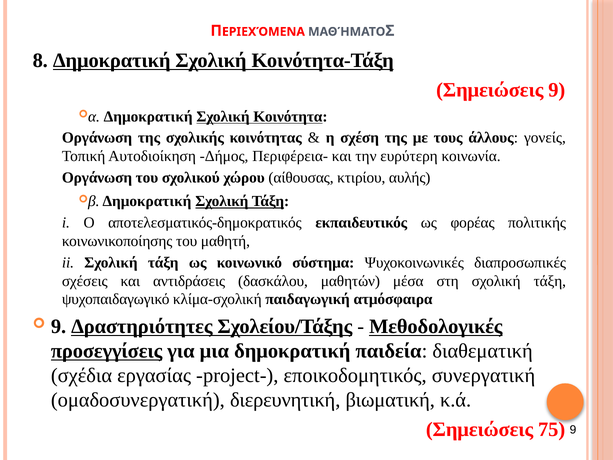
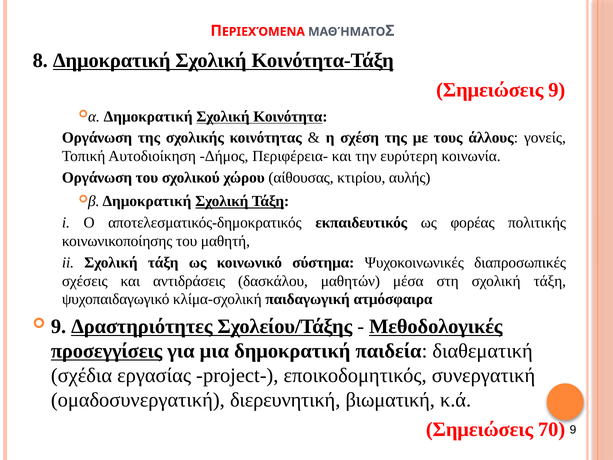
75: 75 -> 70
